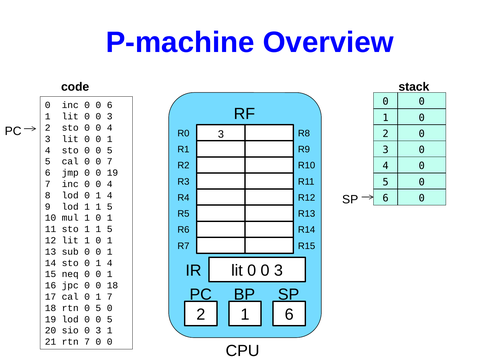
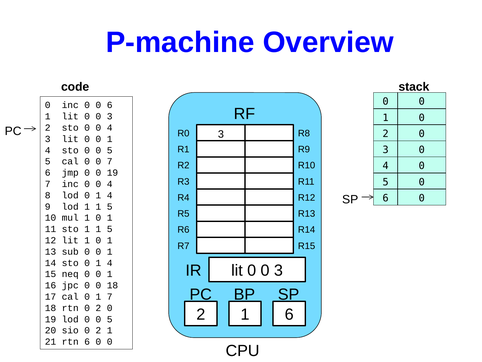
rtn 0 5: 5 -> 2
sio 0 3: 3 -> 2
rtn 7: 7 -> 6
